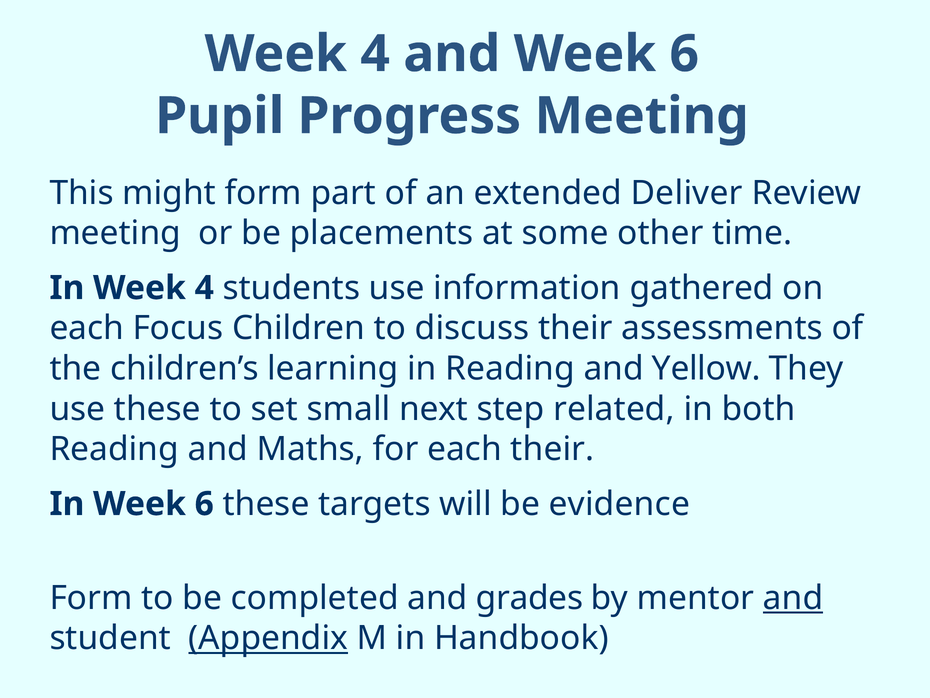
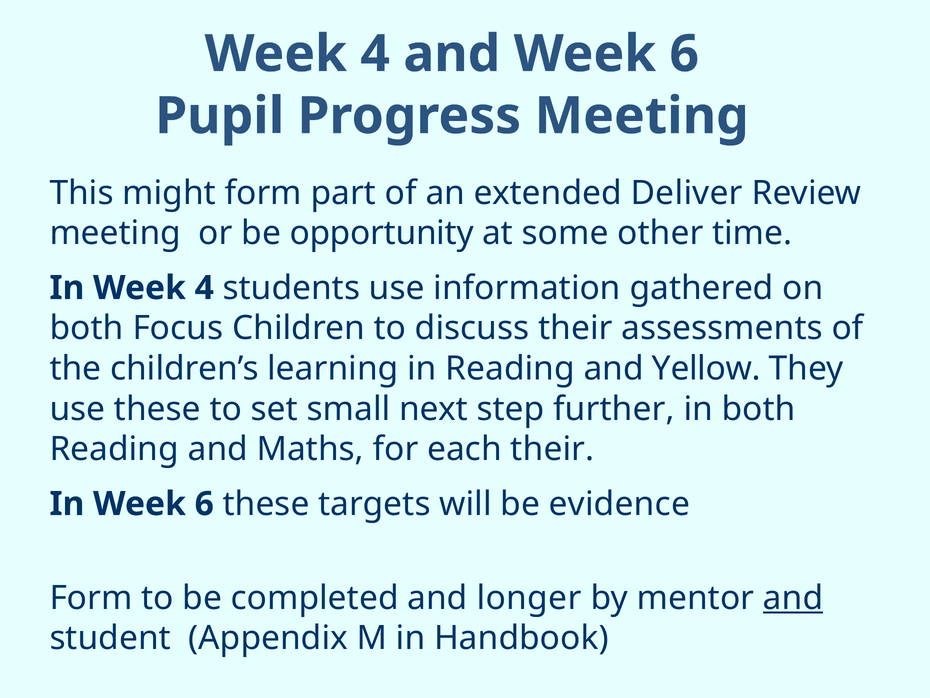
placements: placements -> opportunity
each at (87, 328): each -> both
related: related -> further
grades: grades -> longer
Appendix underline: present -> none
